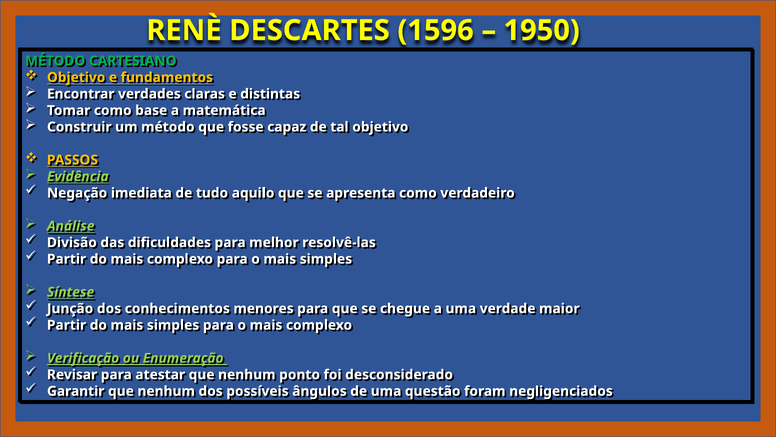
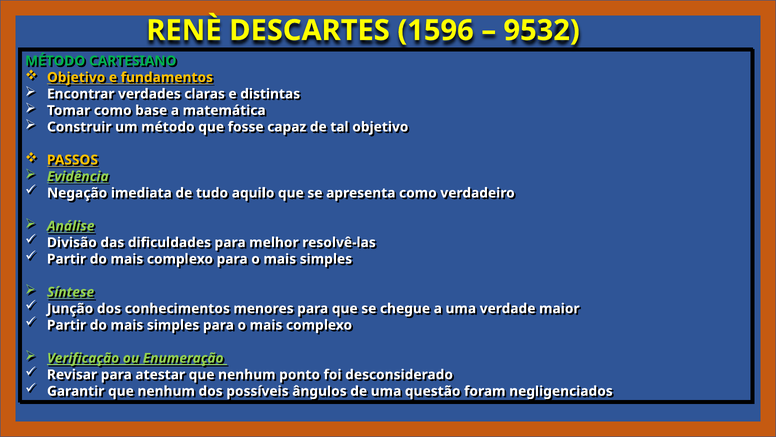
1950: 1950 -> 9532
